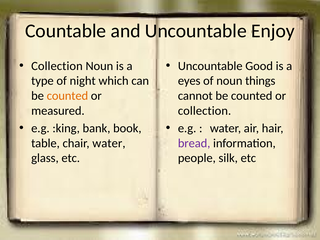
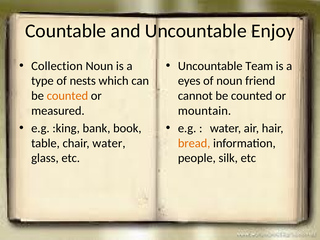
Good: Good -> Team
night: night -> nests
things: things -> friend
collection at (205, 111): collection -> mountain
bread colour: purple -> orange
